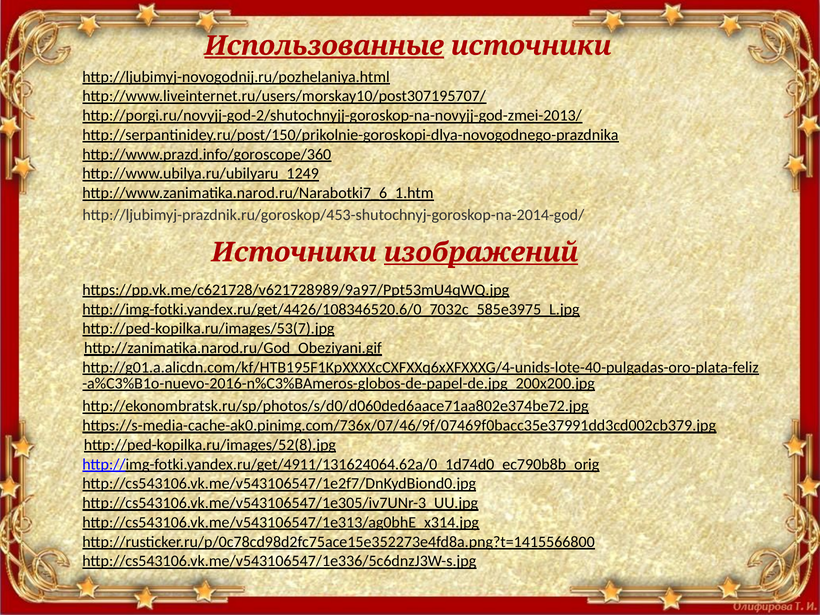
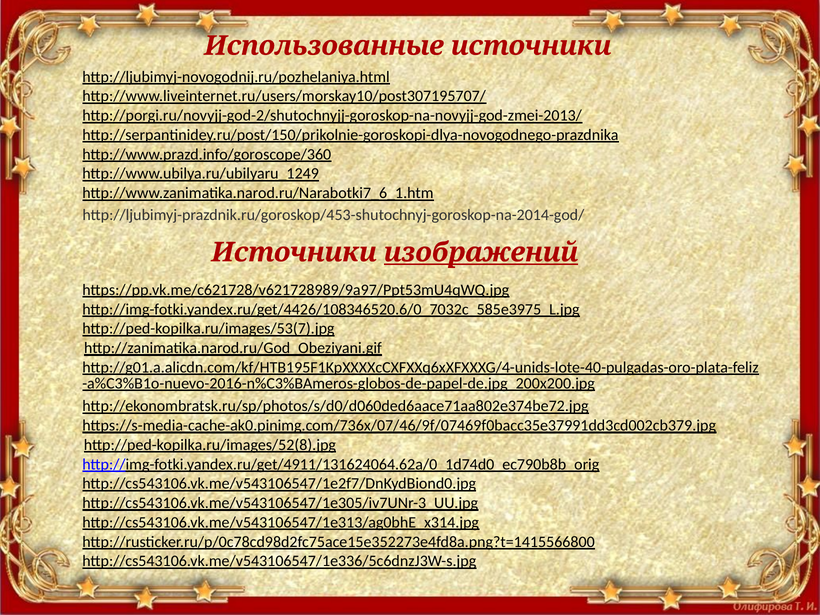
Использованные underline: present -> none
